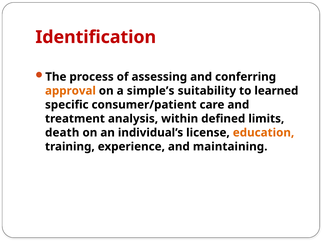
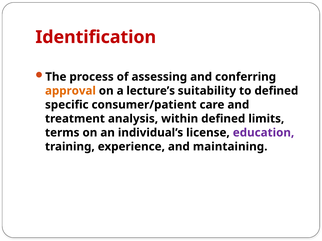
simple’s: simple’s -> lecture’s
to learned: learned -> defined
death: death -> terms
education colour: orange -> purple
